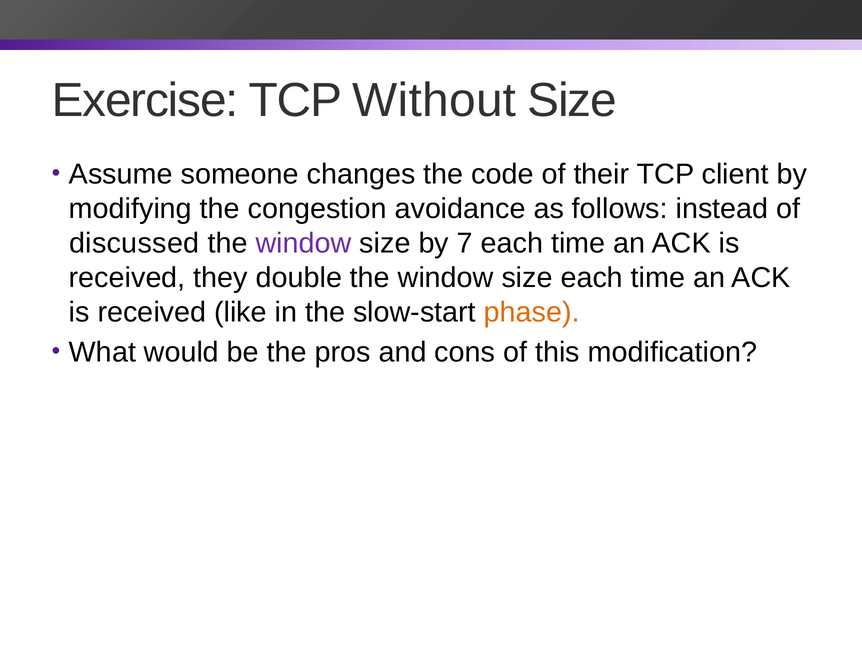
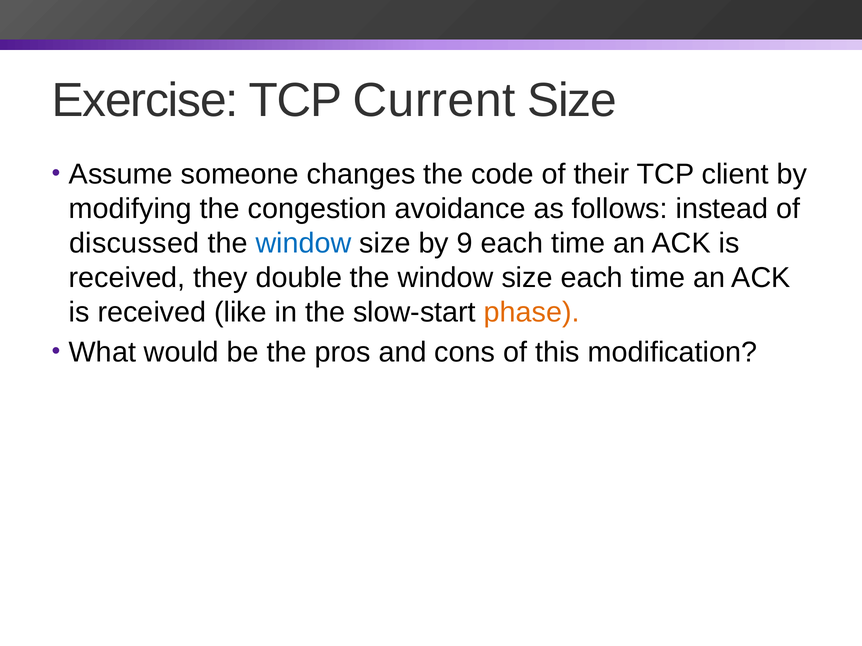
Without: Without -> Current
window at (304, 243) colour: purple -> blue
7: 7 -> 9
